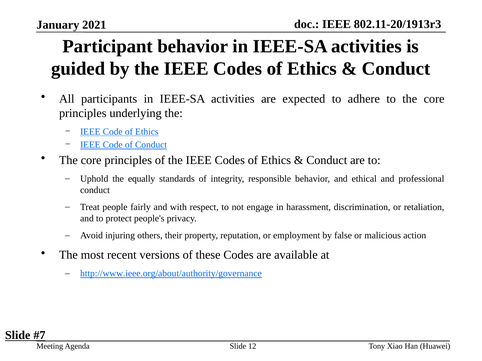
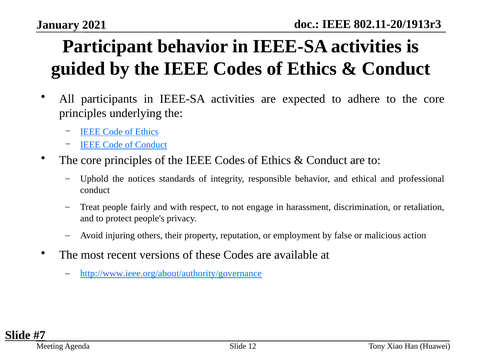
equally: equally -> notices
